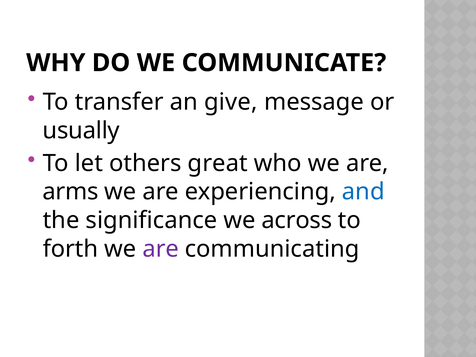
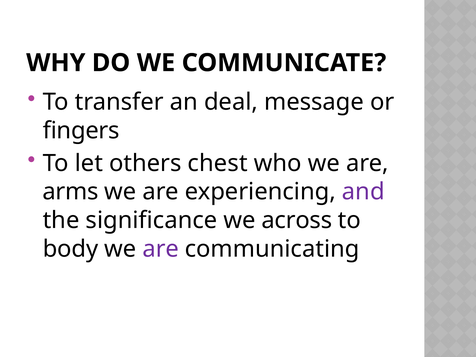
give: give -> deal
usually: usually -> fingers
great: great -> chest
and colour: blue -> purple
forth: forth -> body
